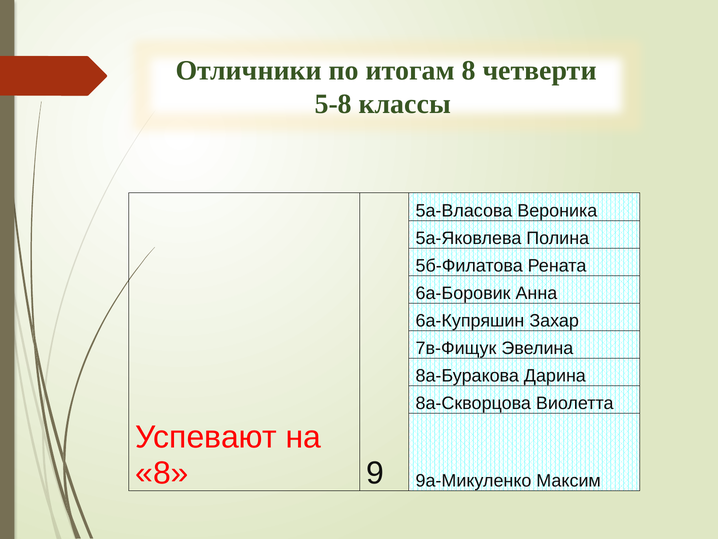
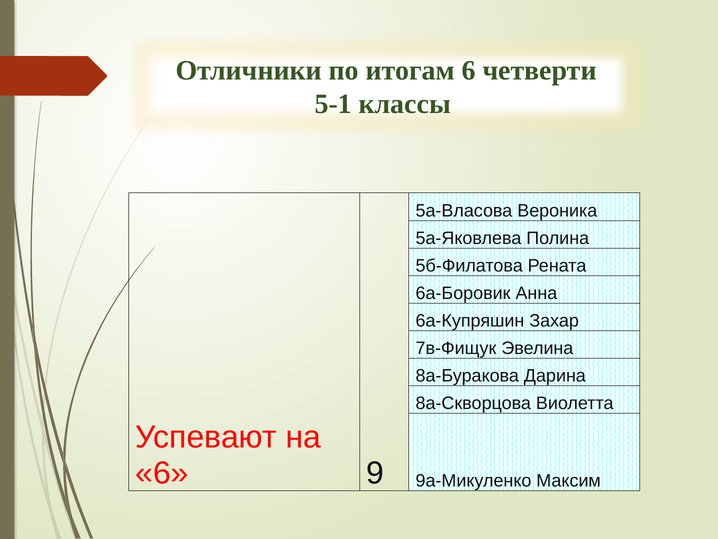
итогам 8: 8 -> 6
5-8: 5-8 -> 5-1
8 at (162, 473): 8 -> 6
